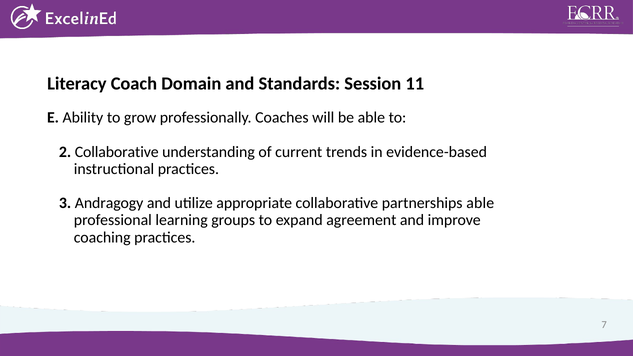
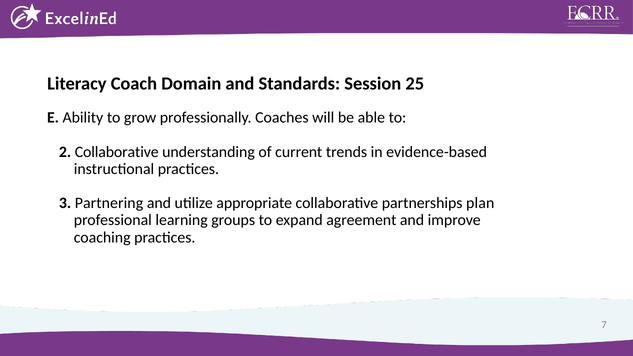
11: 11 -> 25
Andragogy: Andragogy -> Partnering
partnerships able: able -> plan
